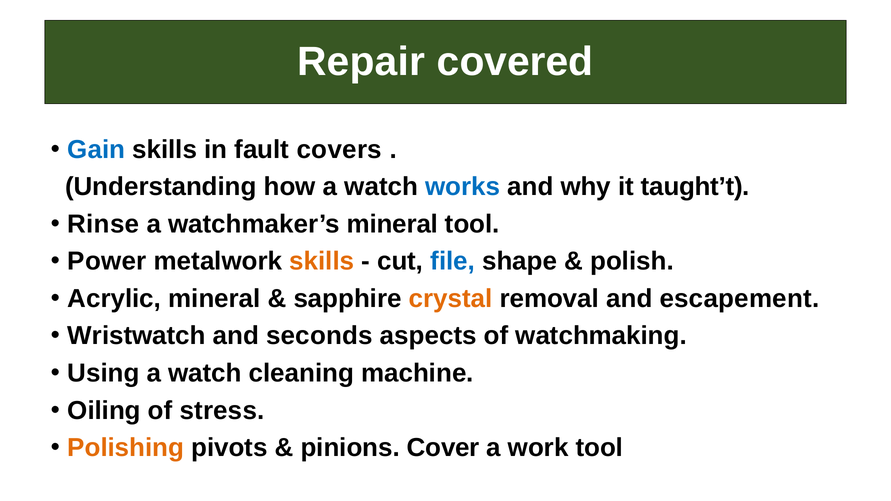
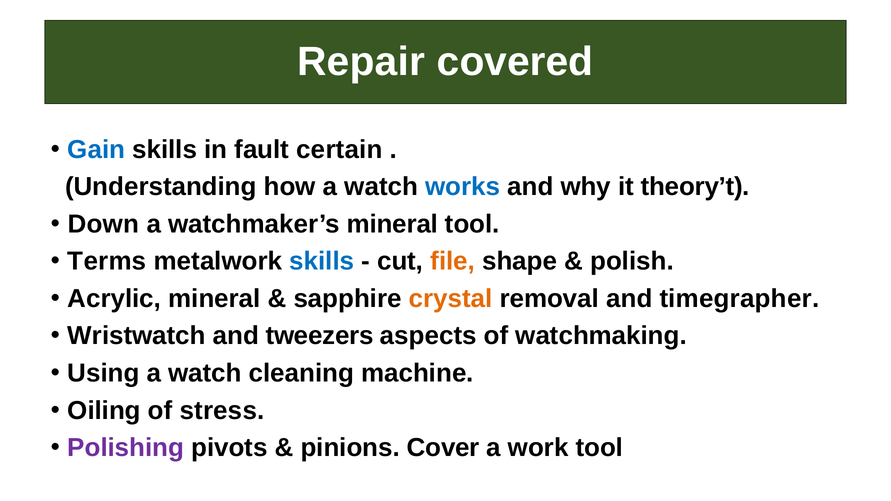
covers: covers -> certain
taught’t: taught’t -> theory’t
Rinse: Rinse -> Down
Power: Power -> Terms
skills at (322, 261) colour: orange -> blue
file colour: blue -> orange
escapement: escapement -> timegrapher
seconds: seconds -> tweezers
Polishing colour: orange -> purple
